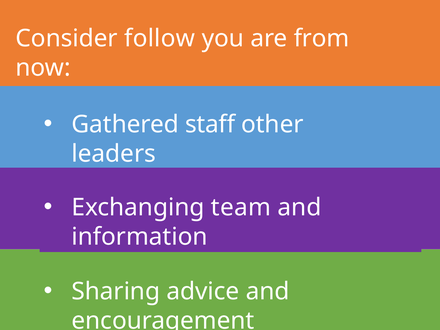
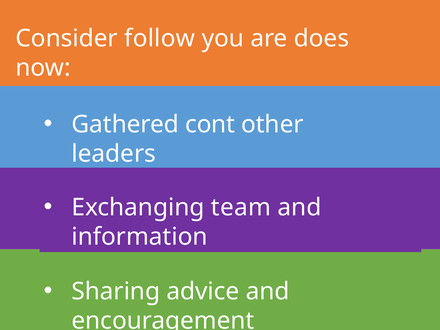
from: from -> does
staff: staff -> cont
